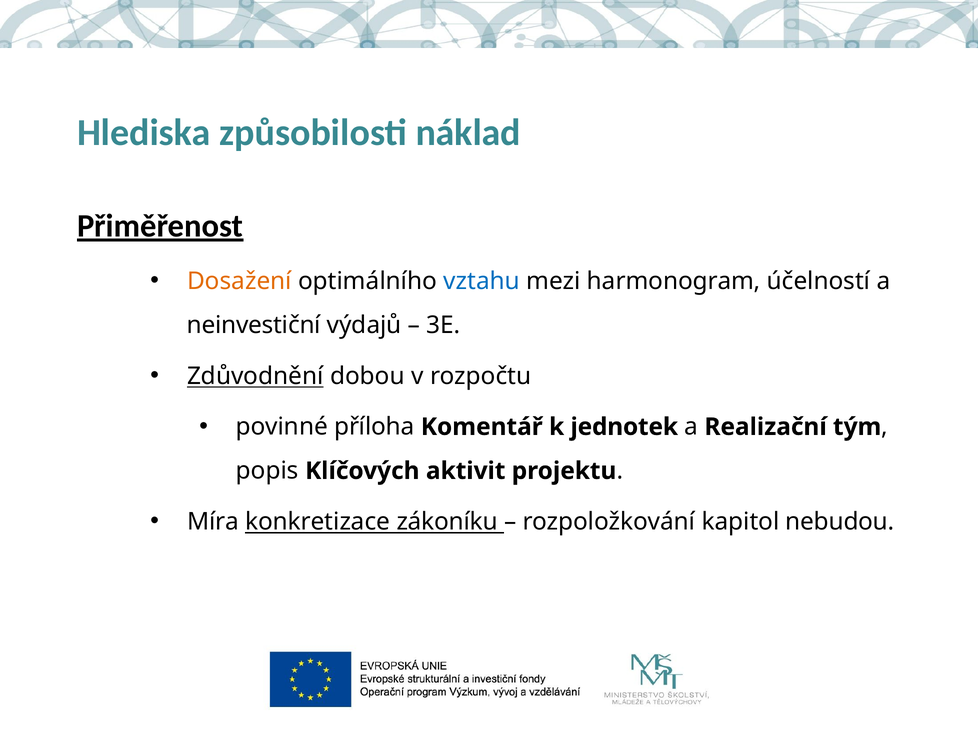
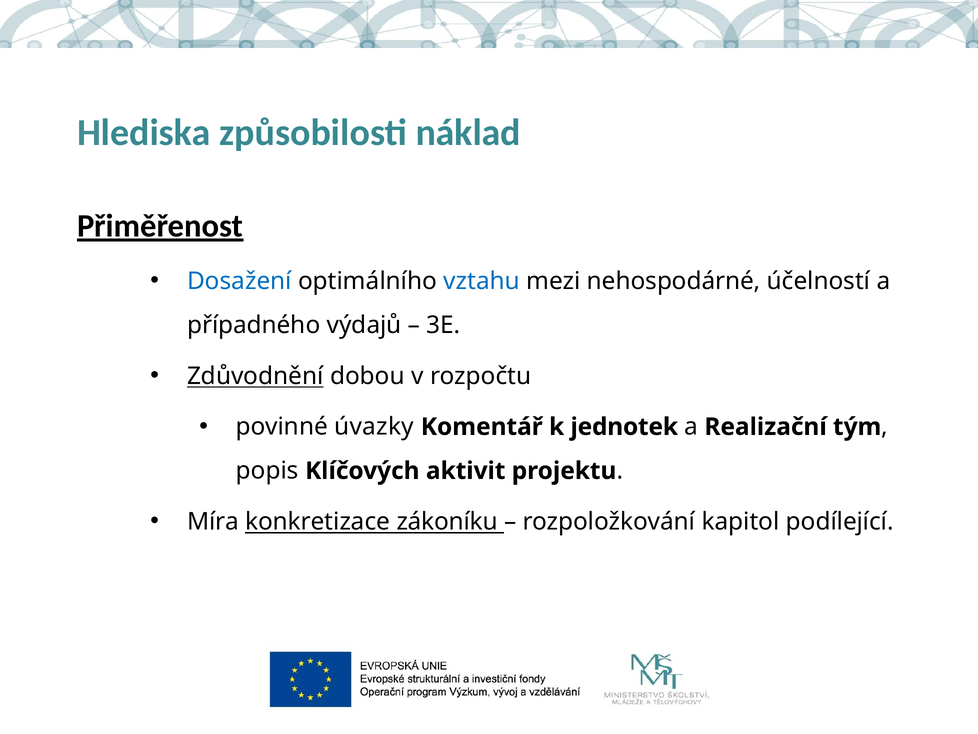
Dosažení colour: orange -> blue
harmonogram: harmonogram -> nehospodárné
neinvestiční: neinvestiční -> případného
příloha: příloha -> úvazky
nebudou: nebudou -> podílející
